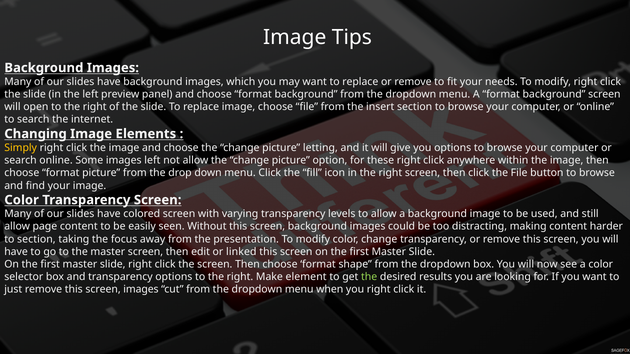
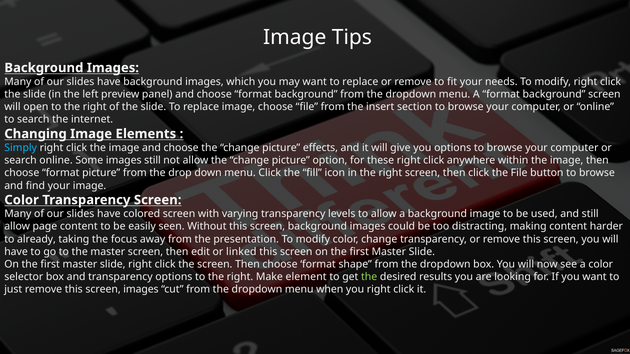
Simply colour: yellow -> light blue
letting: letting -> effects
images left: left -> still
to section: section -> already
